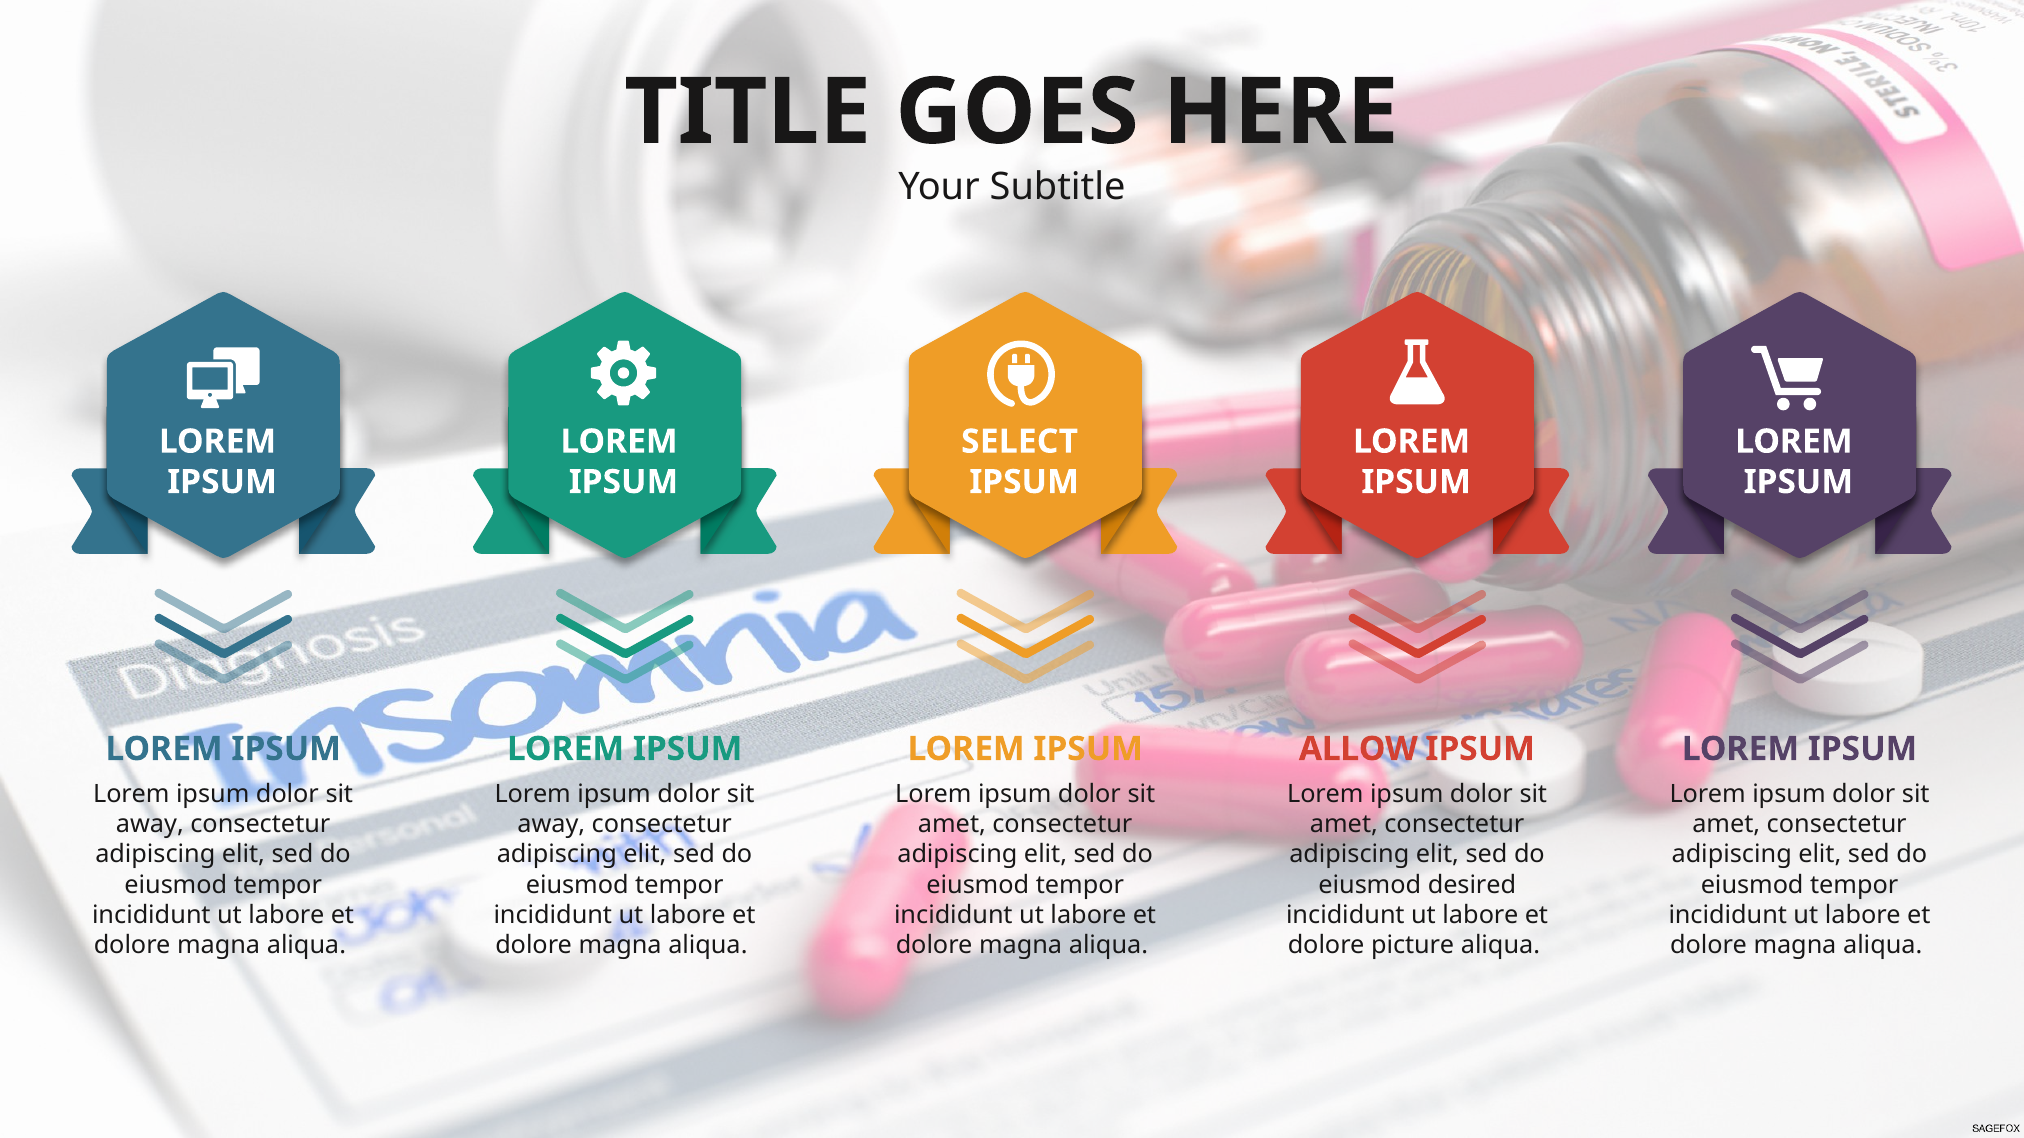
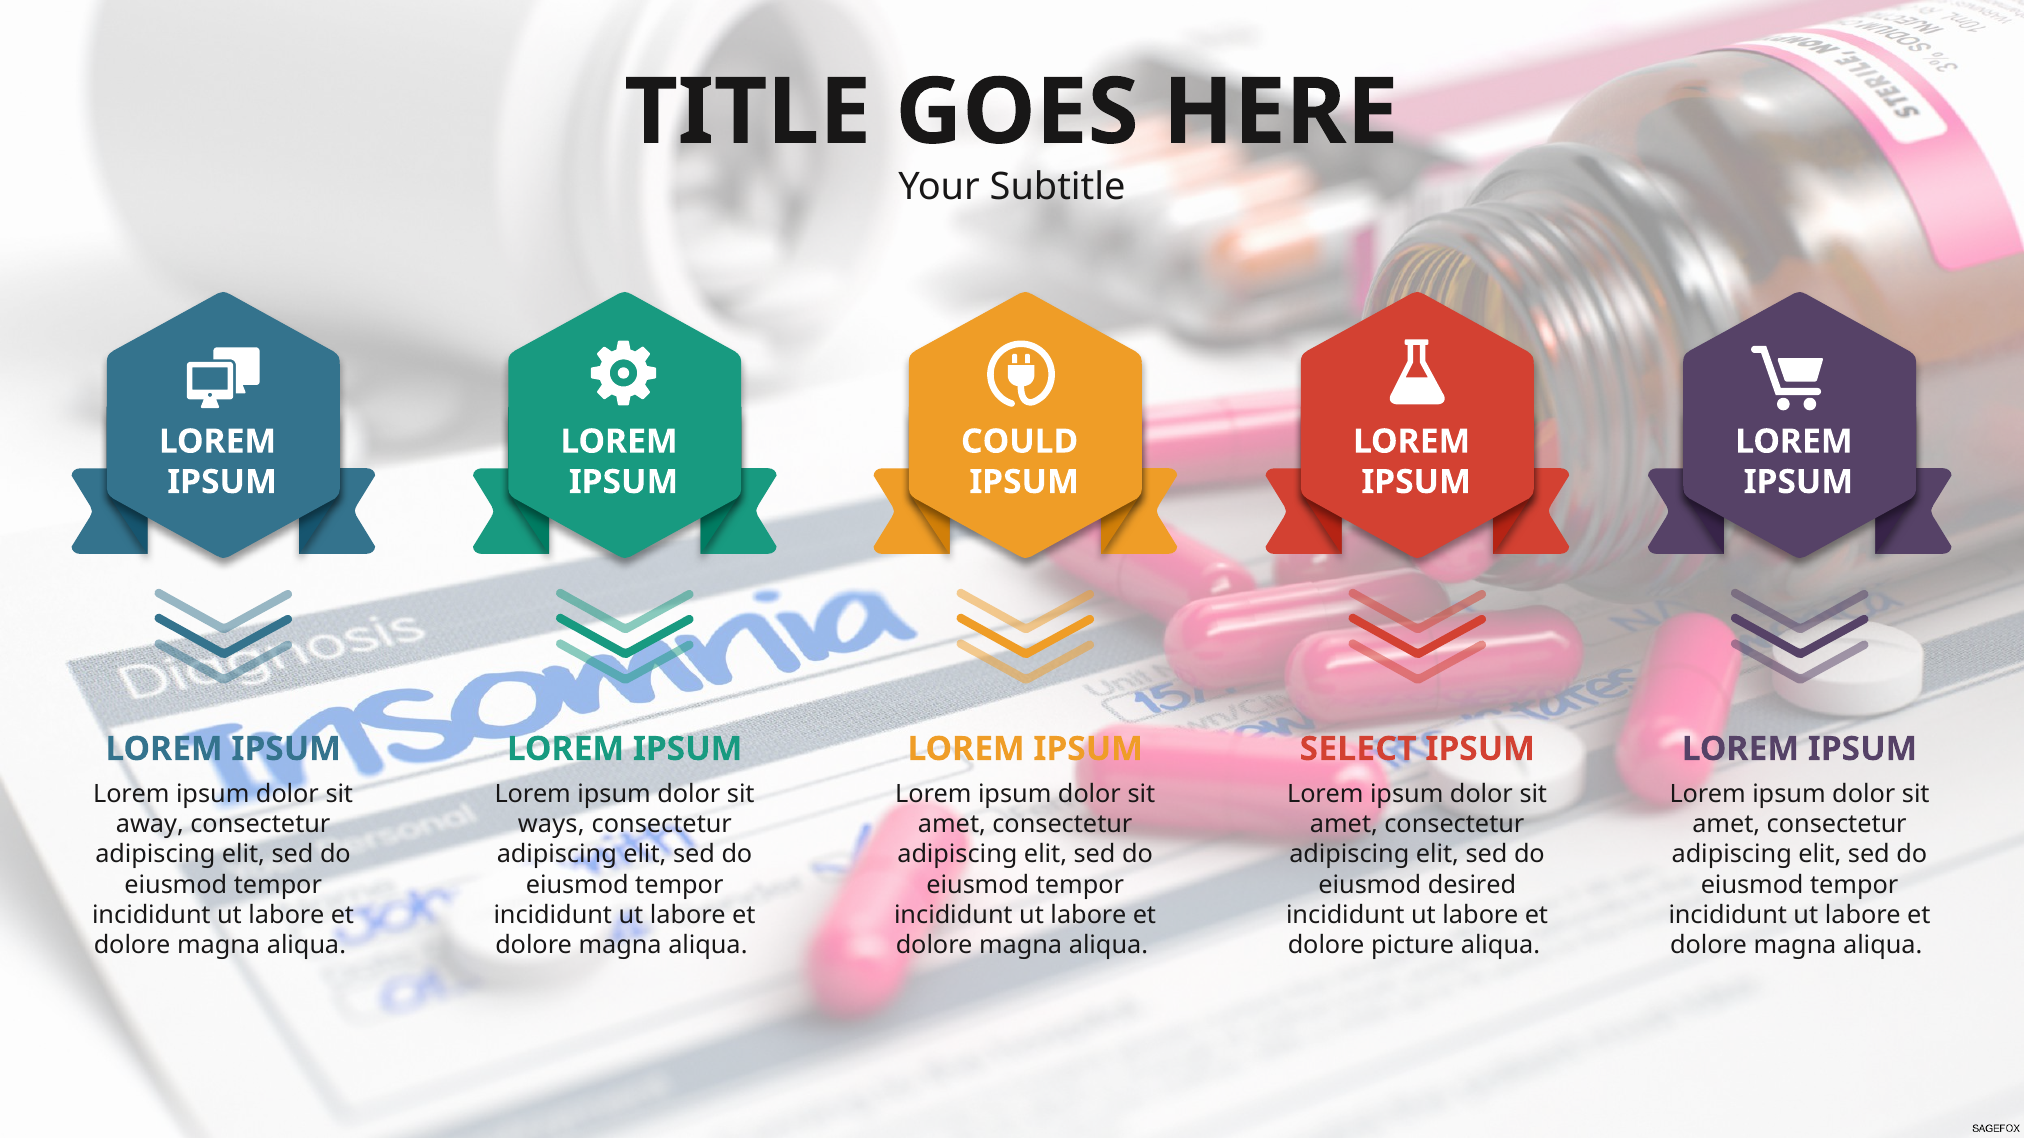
SELECT: SELECT -> COULD
ALLOW: ALLOW -> SELECT
away at (551, 825): away -> ways
